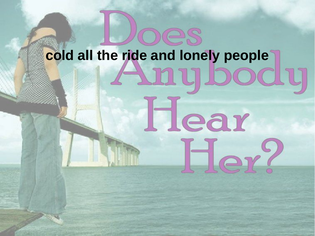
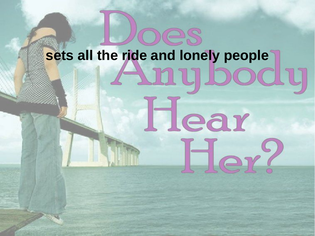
cold: cold -> sets
